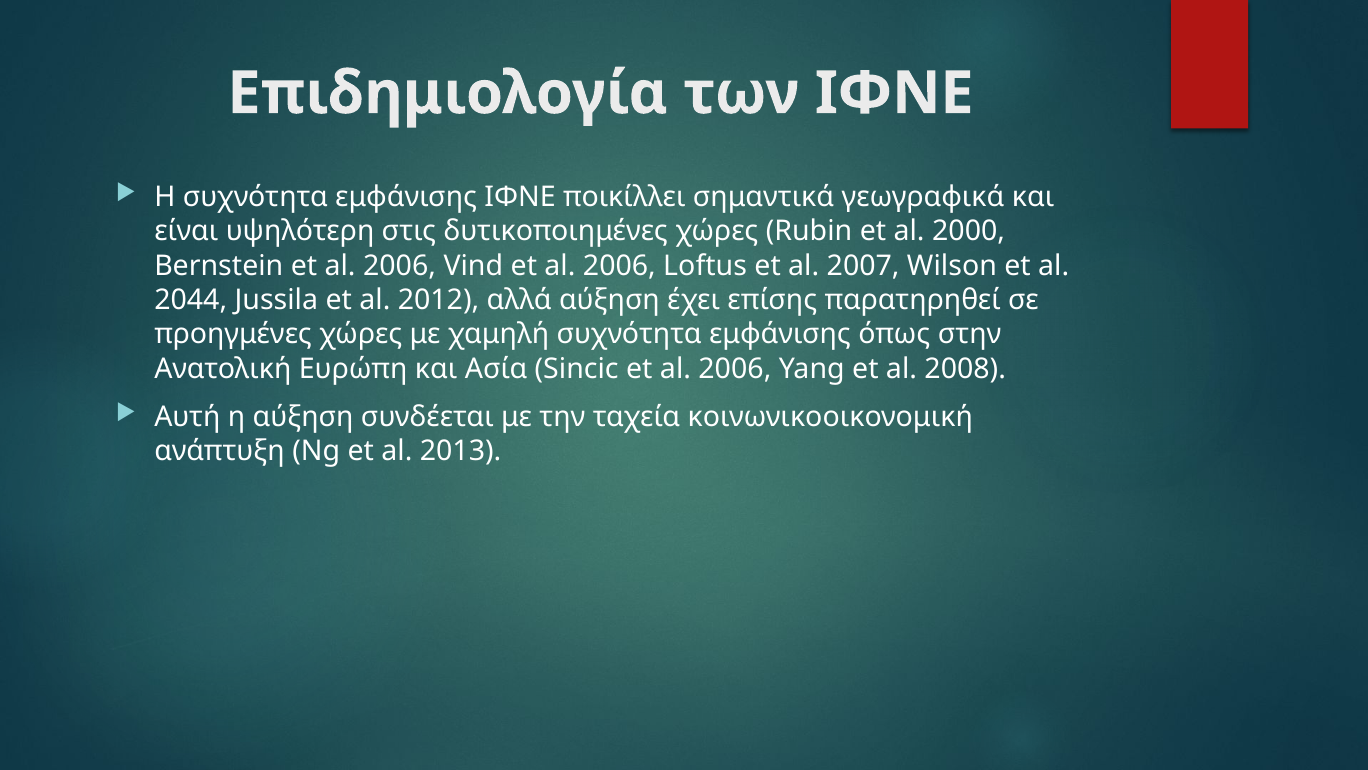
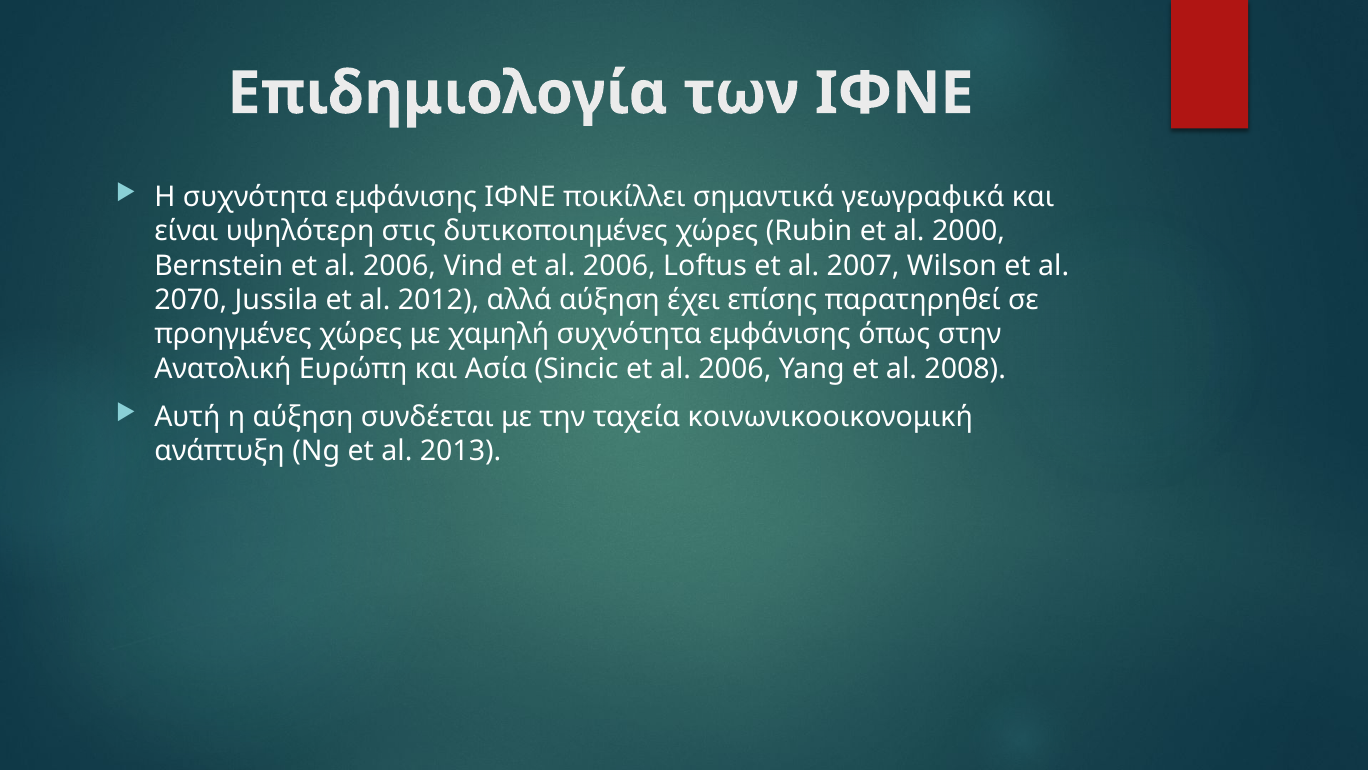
2044: 2044 -> 2070
